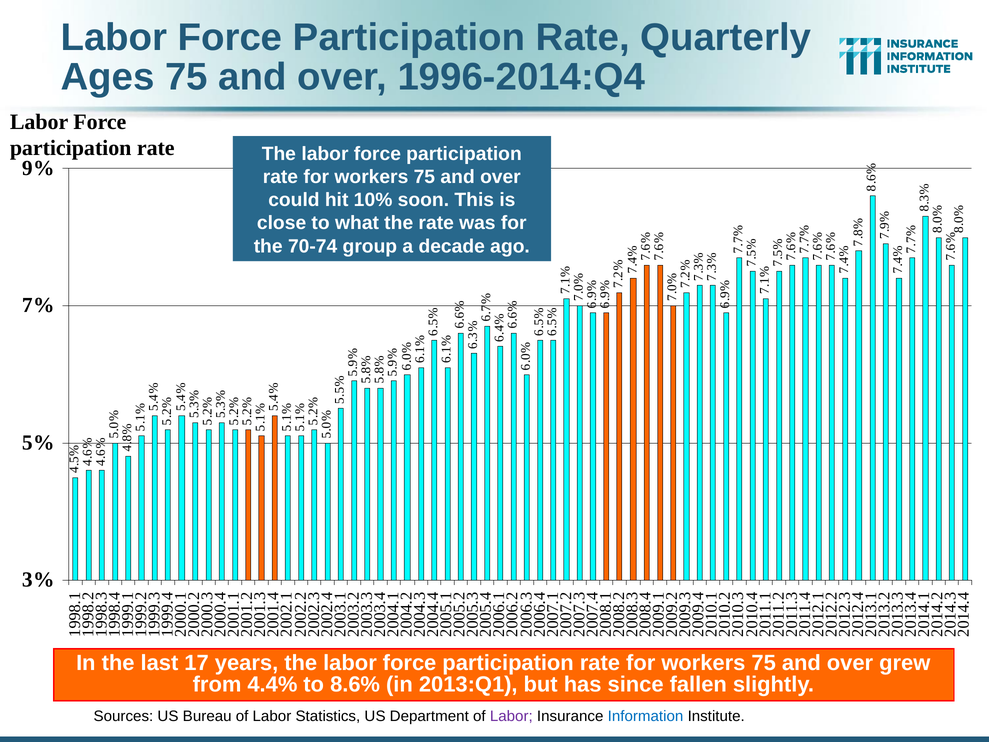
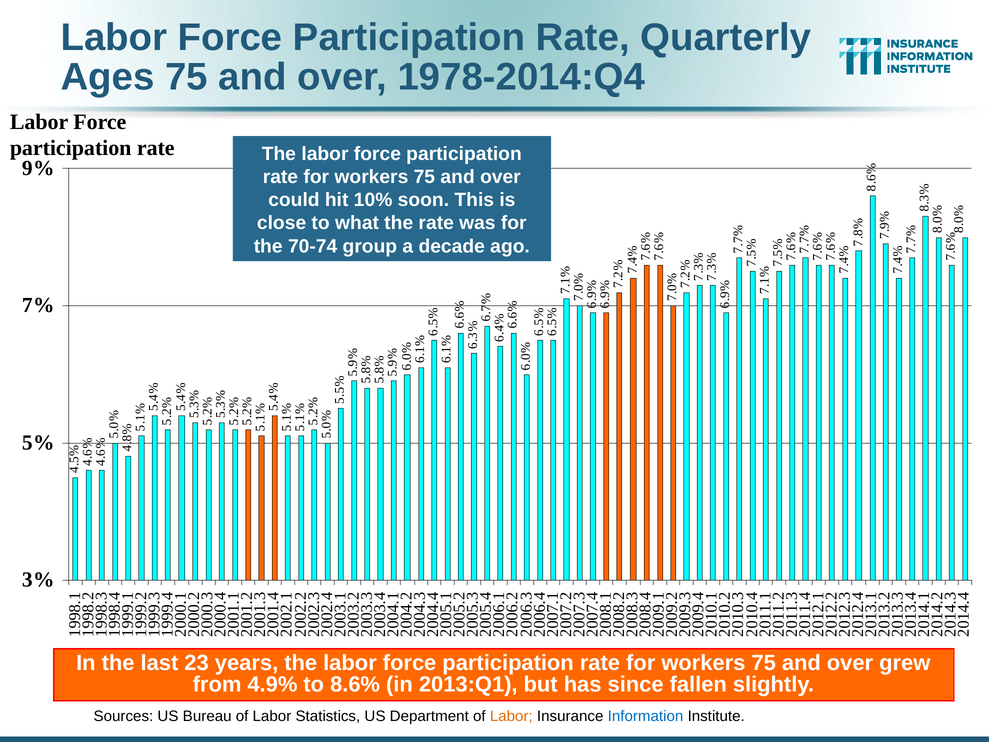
1996-2014:Q4: 1996-2014:Q4 -> 1978-2014:Q4
17: 17 -> 23
4.4%: 4.4% -> 4.9%
Labor at (511, 716) colour: purple -> orange
